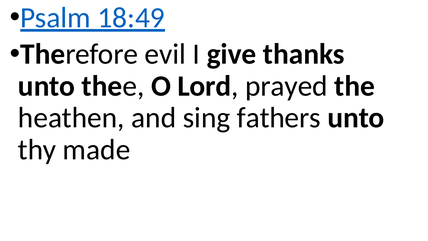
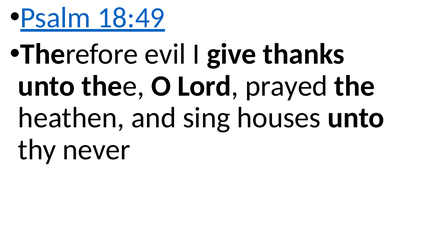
fathers: fathers -> houses
made: made -> never
